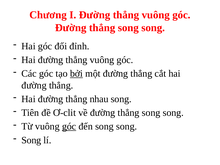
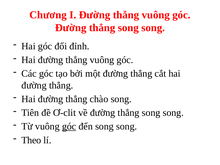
bởi underline: present -> none
nhau: nhau -> chào
Song at (31, 140): Song -> Theo
